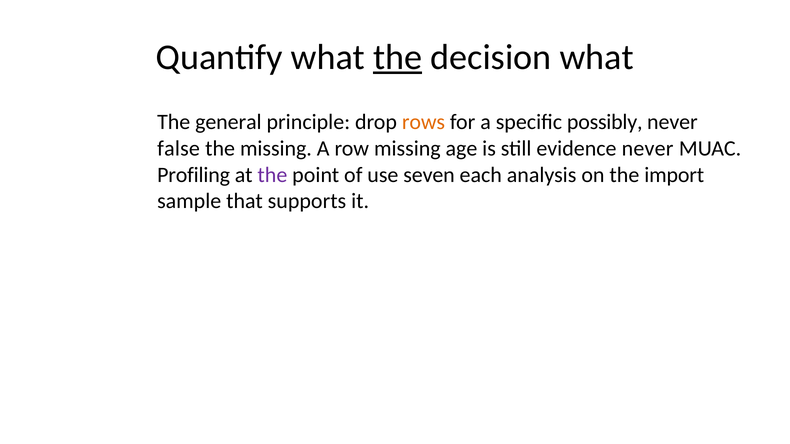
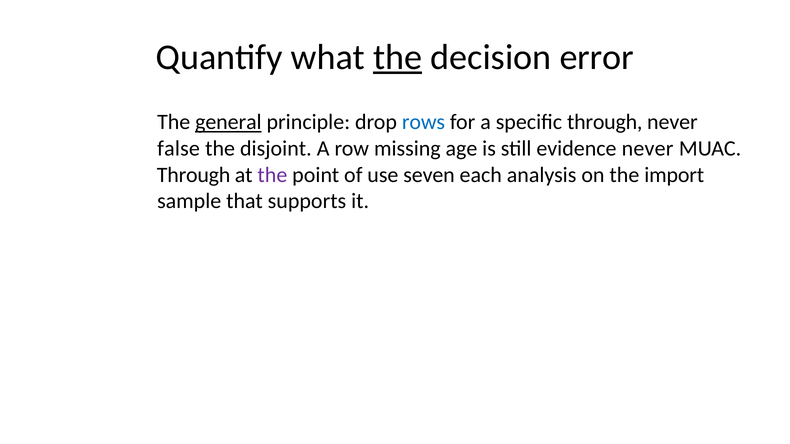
decision what: what -> error
general underline: none -> present
rows colour: orange -> blue
specific possibly: possibly -> through
the missing: missing -> disjoint
Profiling at (194, 175): Profiling -> Through
